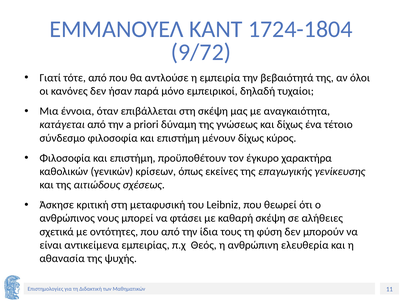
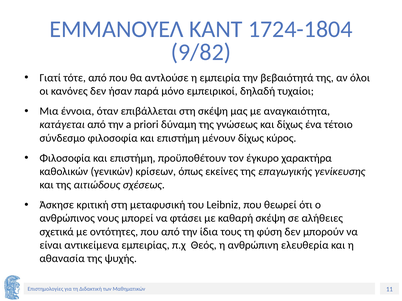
9/72: 9/72 -> 9/82
